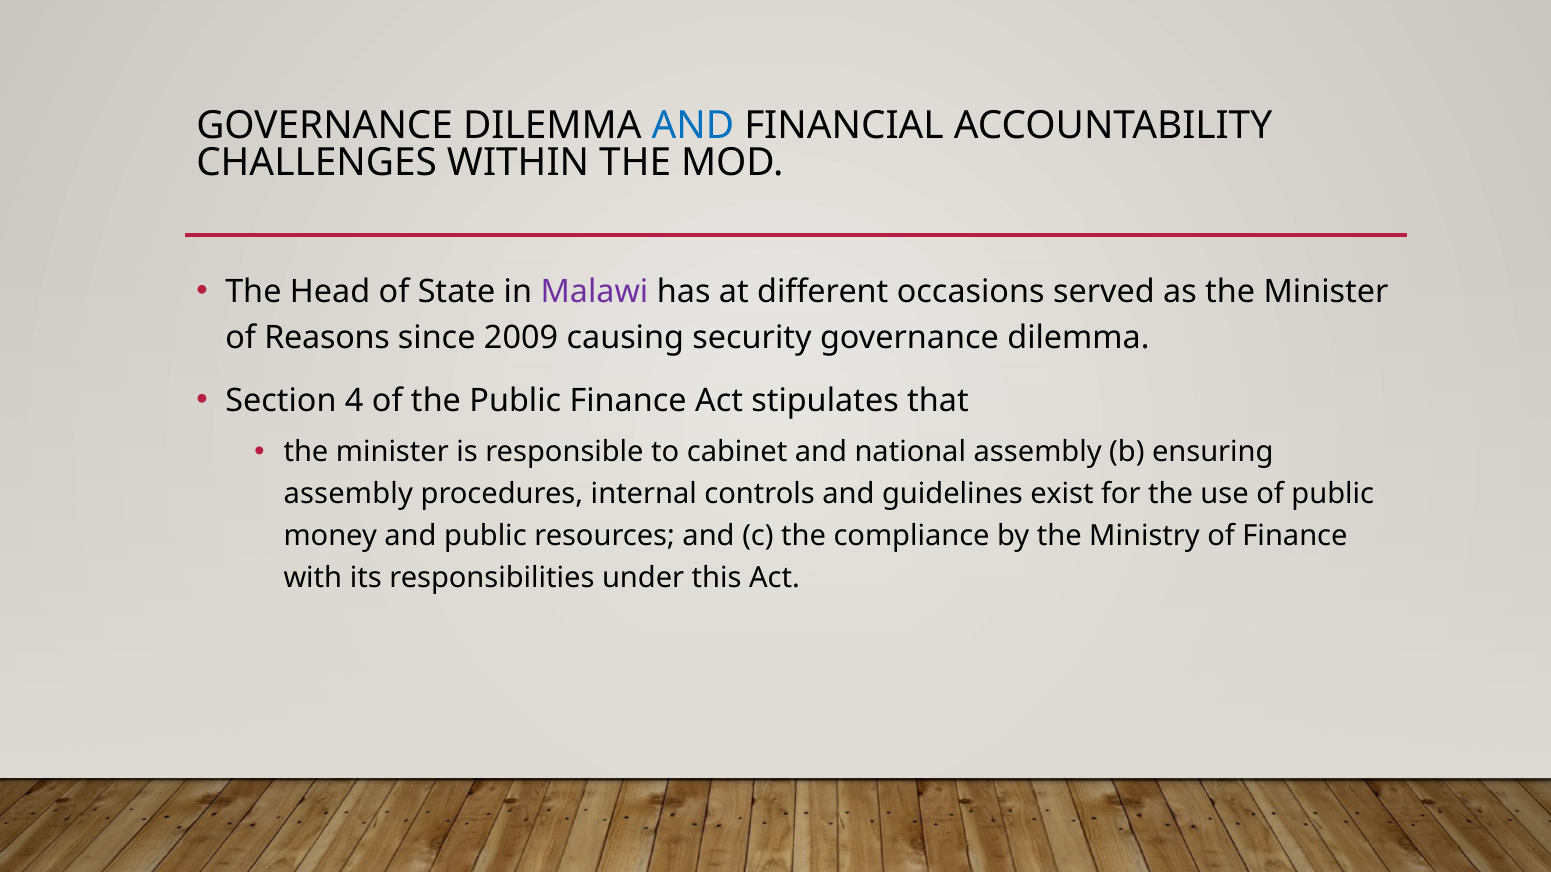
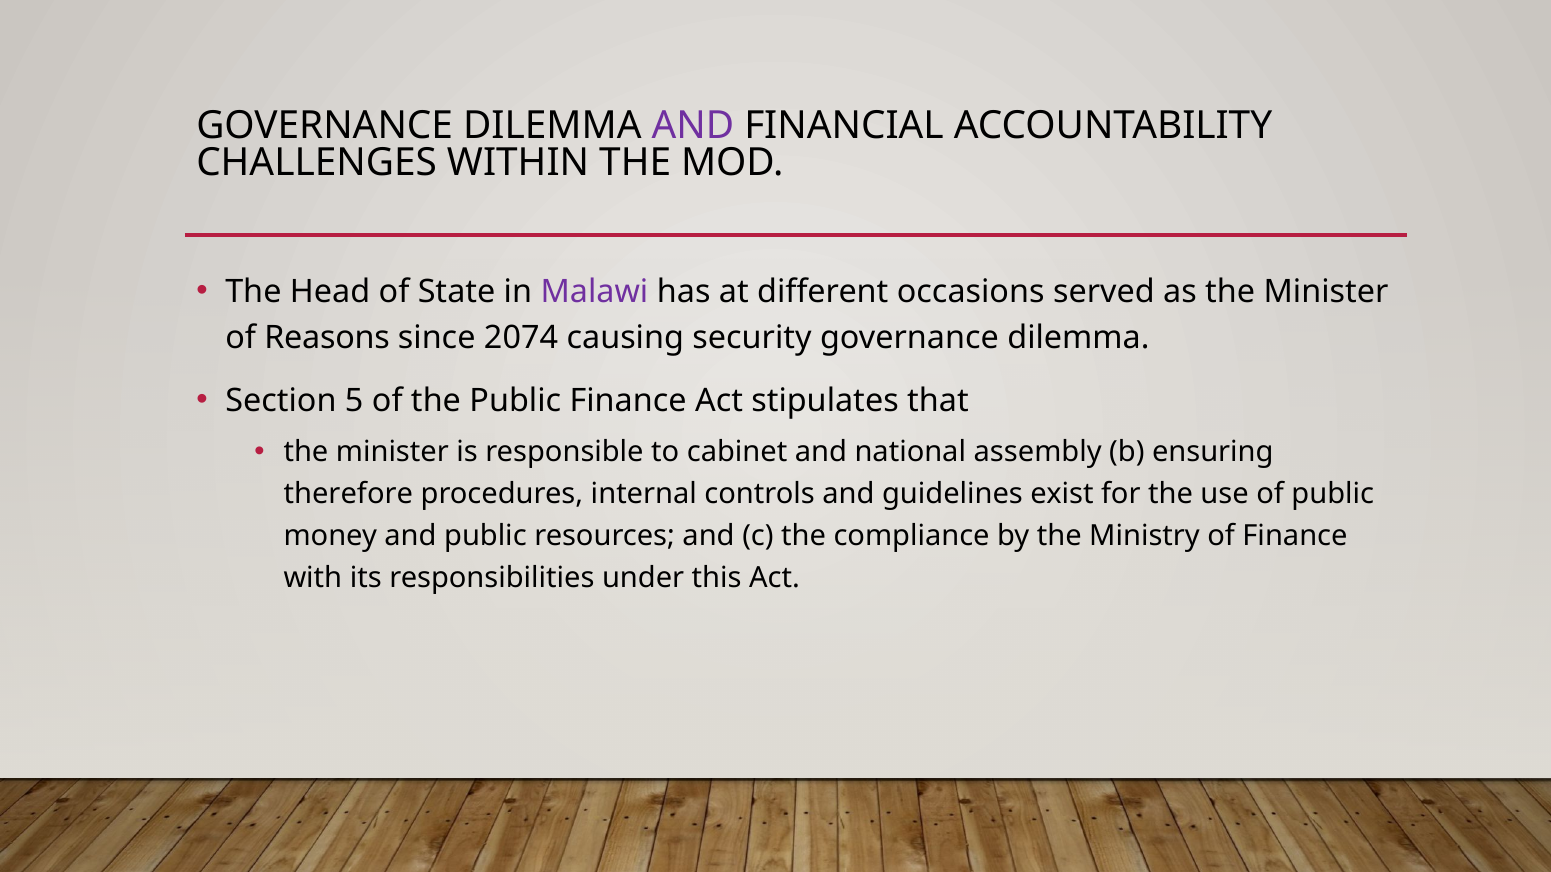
AND at (693, 126) colour: blue -> purple
2009: 2009 -> 2074
4: 4 -> 5
assembly at (348, 494): assembly -> therefore
